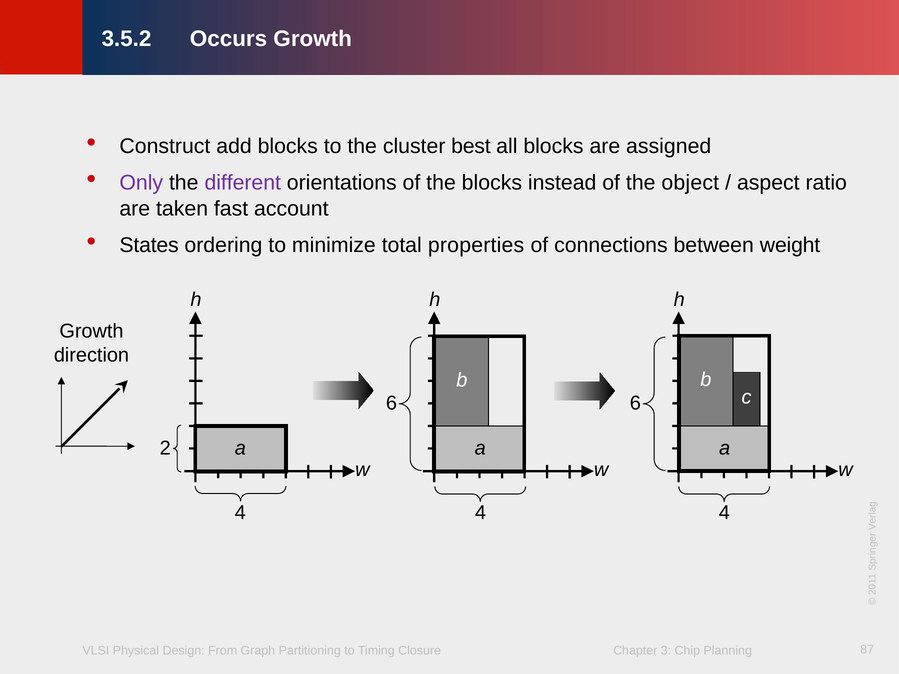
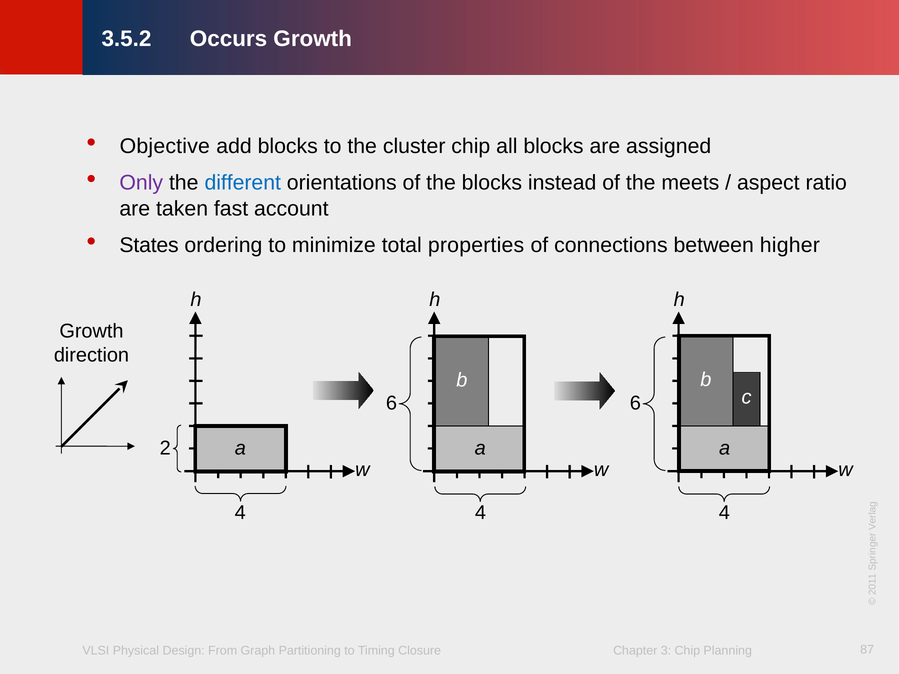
Construct: Construct -> Objective
cluster best: best -> chip
different colour: purple -> blue
object: object -> meets
weight: weight -> higher
